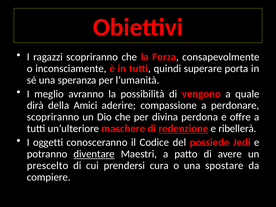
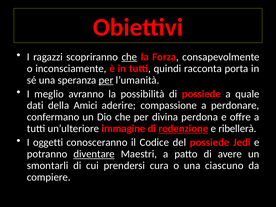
che at (129, 57) underline: none -> present
superare: superare -> racconta
per at (106, 80) underline: none -> present
di vengono: vengono -> possiede
dirà: dirà -> dati
scopriranno at (53, 117): scopriranno -> confermano
maschere: maschere -> immagine
prescelto: prescelto -> smontarli
spostare: spostare -> ciascuno
